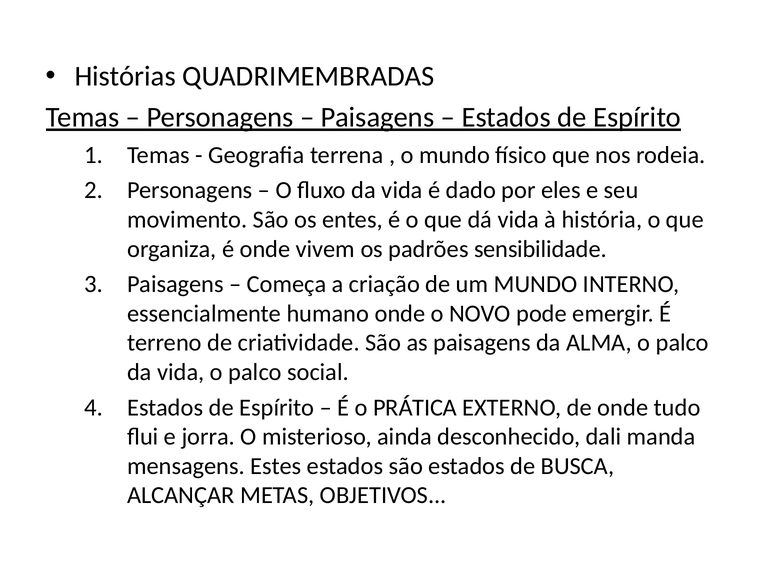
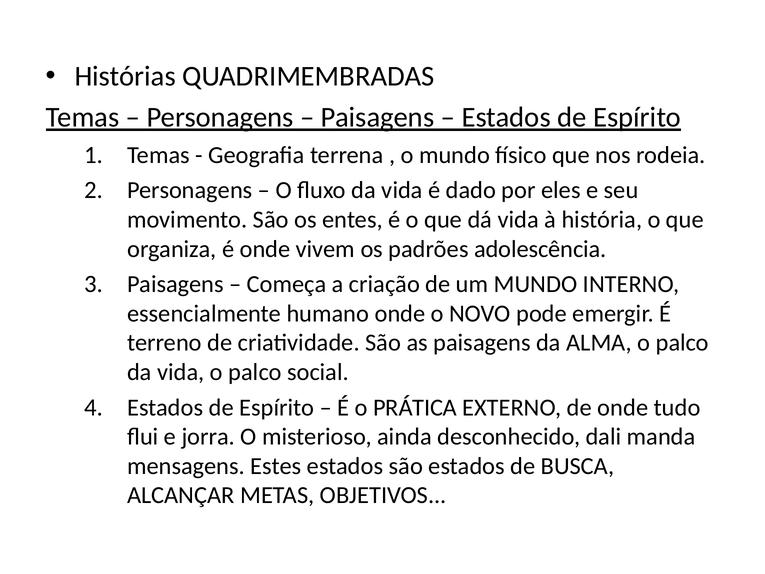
sensibilidade: sensibilidade -> adolescência
